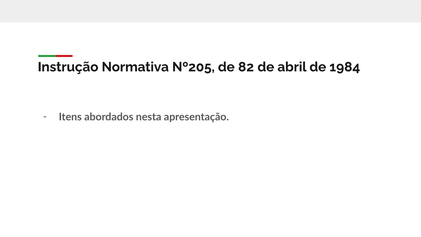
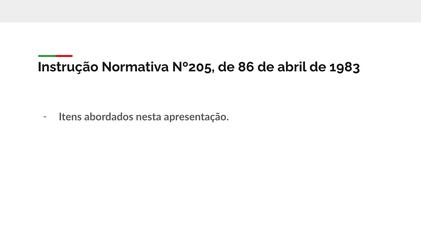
82: 82 -> 86
1984: 1984 -> 1983
